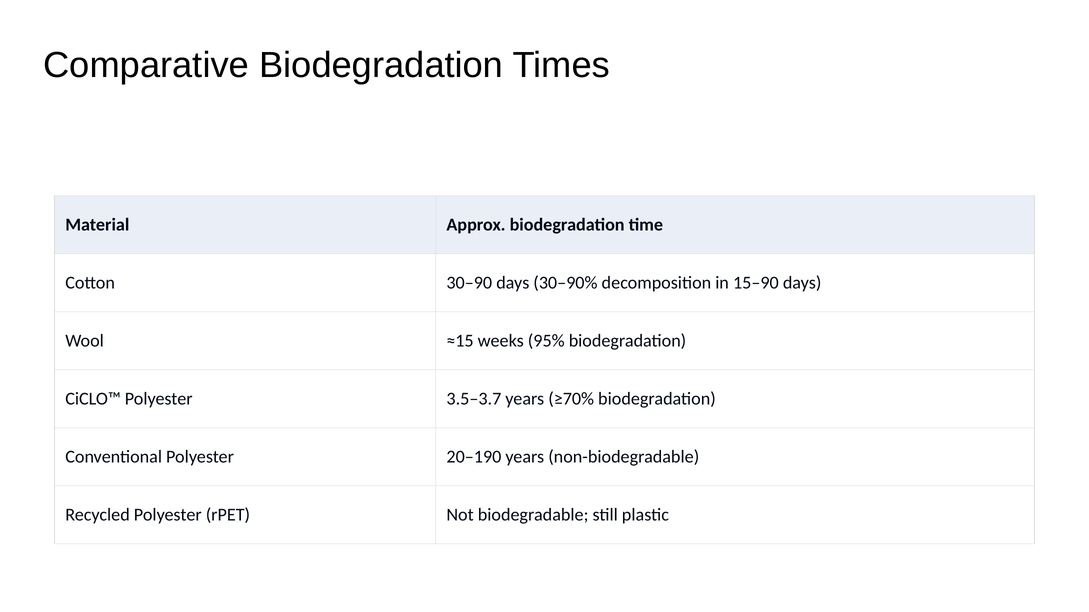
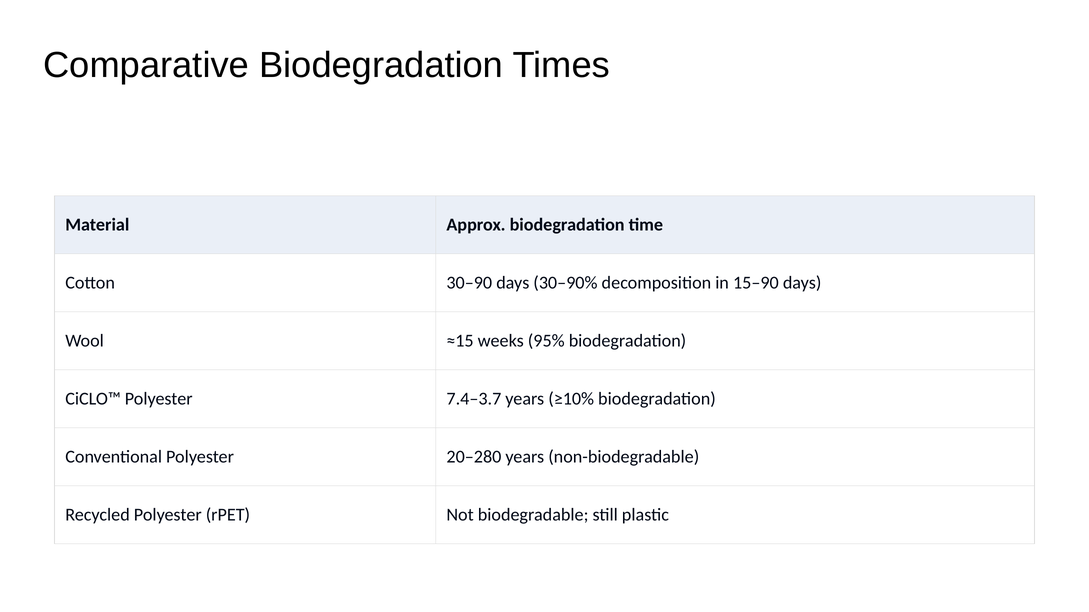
3.5–3.7: 3.5–3.7 -> 7.4–3.7
≥70%: ≥70% -> ≥10%
20–190: 20–190 -> 20–280
